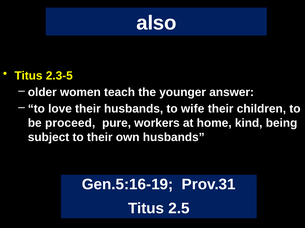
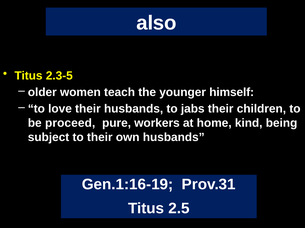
answer: answer -> himself
wife: wife -> jabs
Gen.5:16-19: Gen.5:16-19 -> Gen.1:16-19
